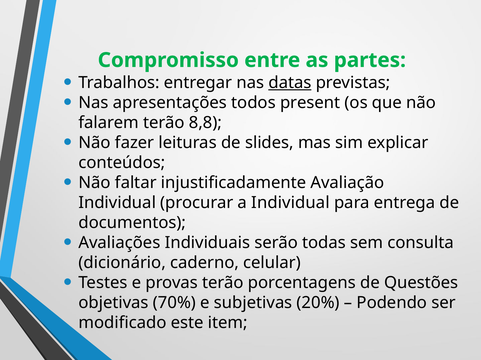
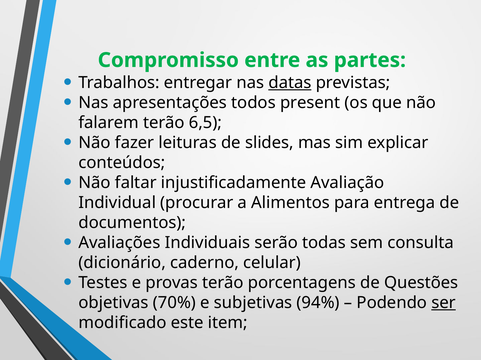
8,8: 8,8 -> 6,5
a Individual: Individual -> Alimentos
20%: 20% -> 94%
ser underline: none -> present
